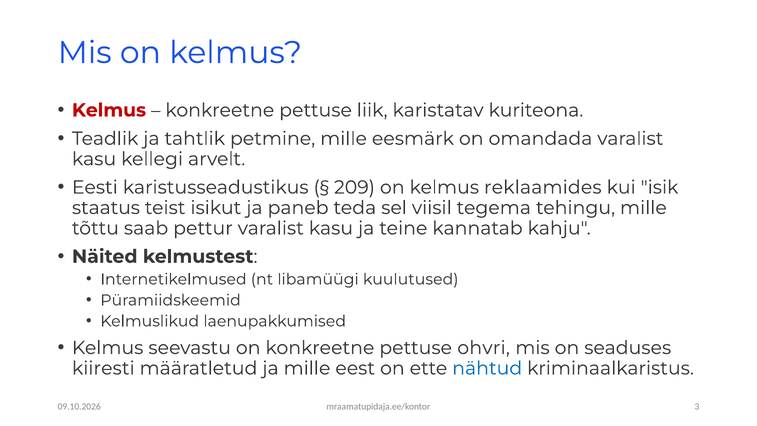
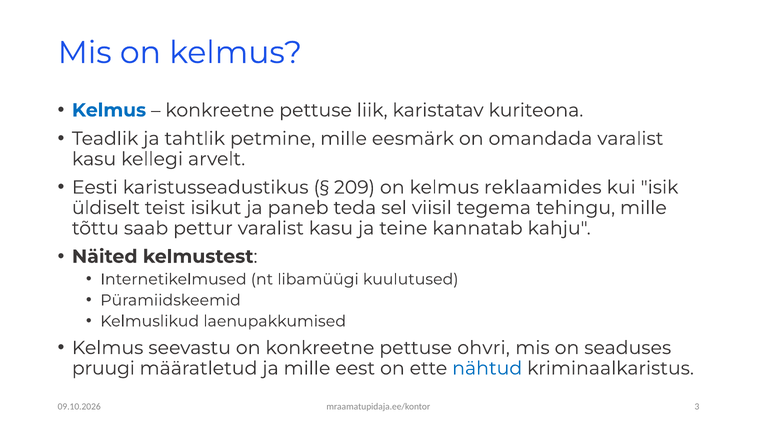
Kelmus at (109, 110) colour: red -> blue
staatus: staatus -> üldiselt
kiiresti: kiiresti -> pruugi
